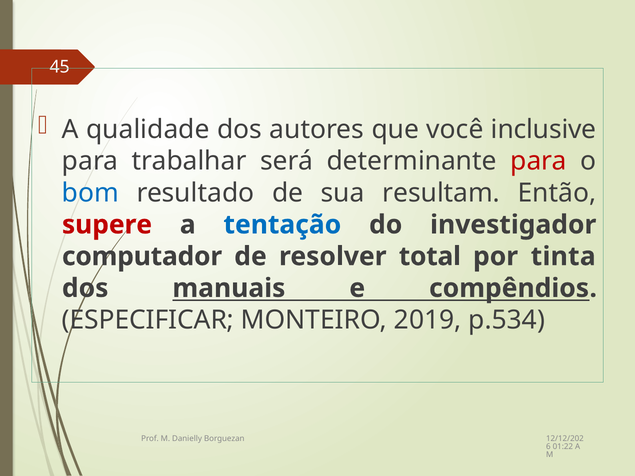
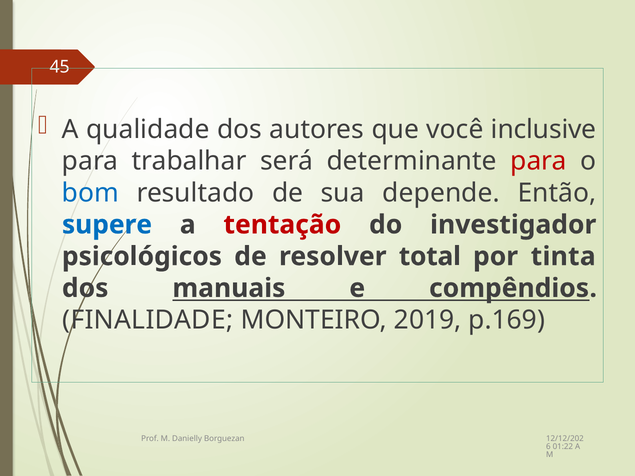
resultam: resultam -> depende
supere colour: red -> blue
tentação colour: blue -> red
computador: computador -> psicológicos
ESPECIFICAR: ESPECIFICAR -> FINALIDADE
p.534: p.534 -> p.169
